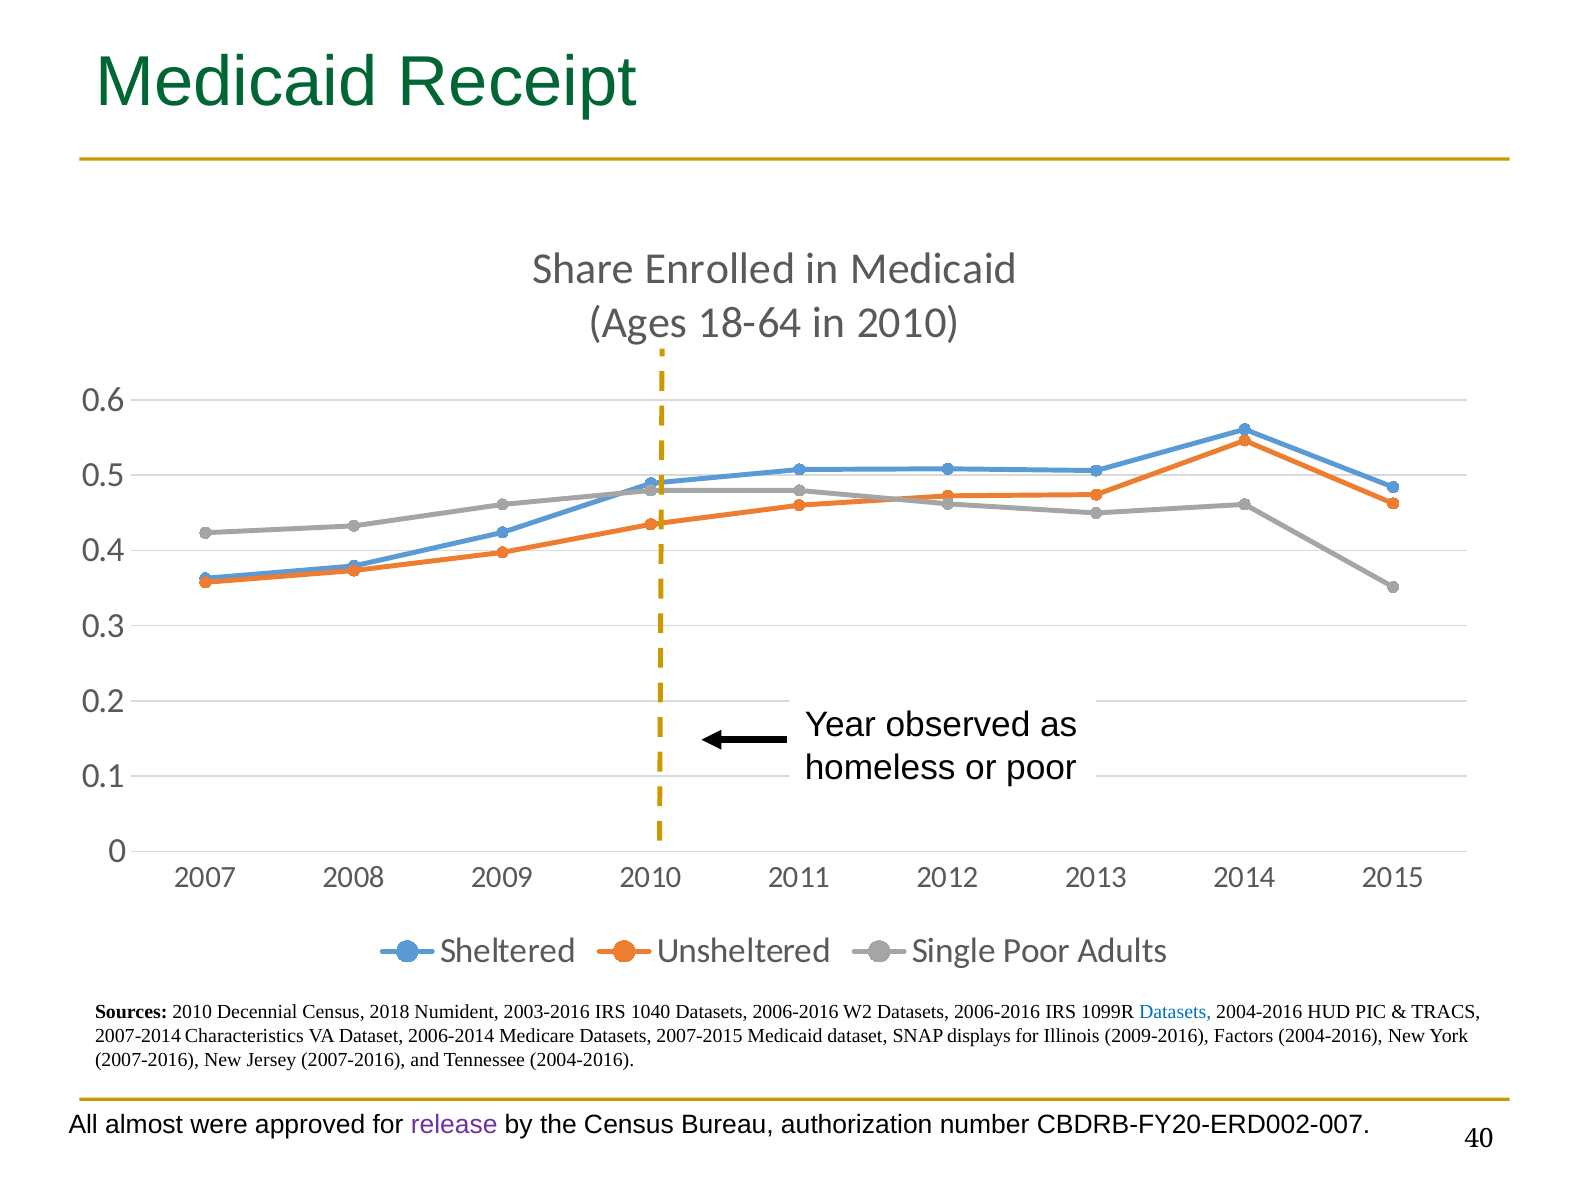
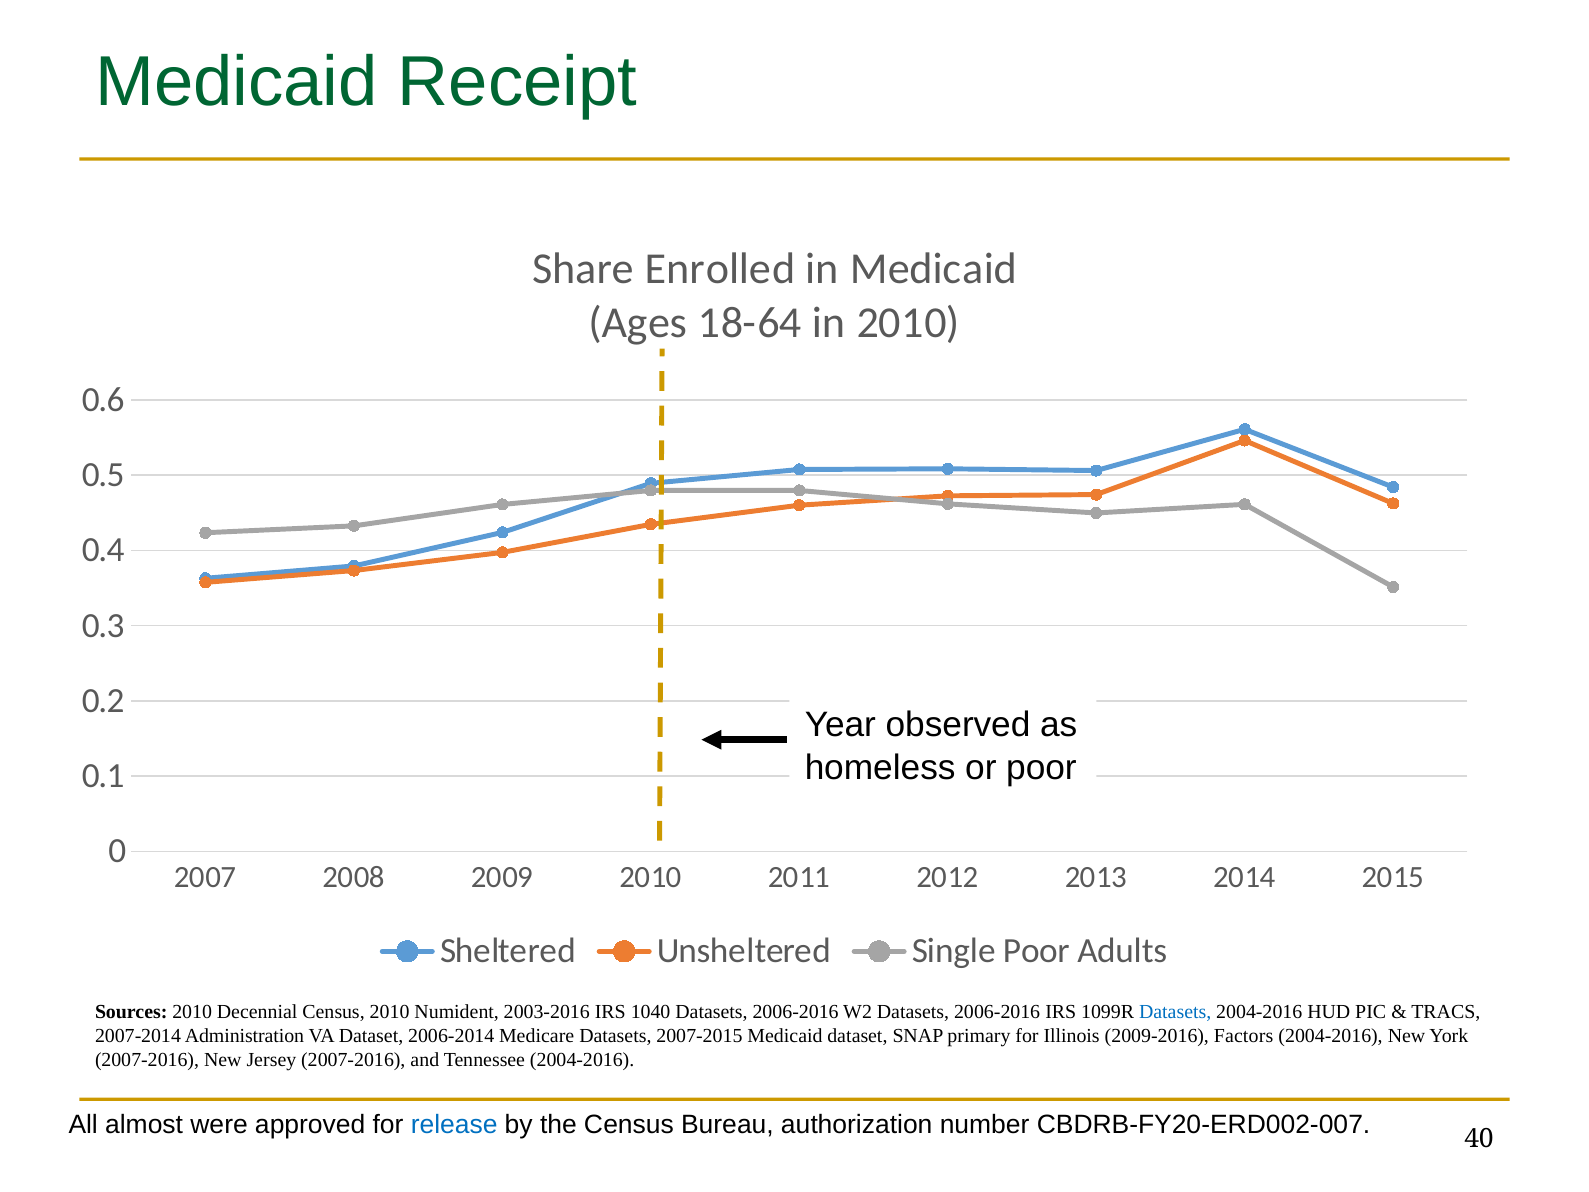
Census 2018: 2018 -> 2010
Characteristics: Characteristics -> Administration
displays: displays -> primary
release colour: purple -> blue
